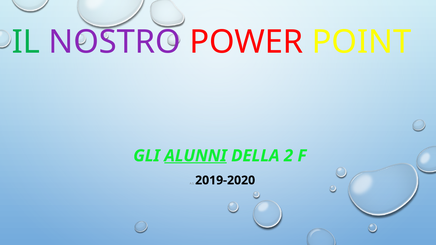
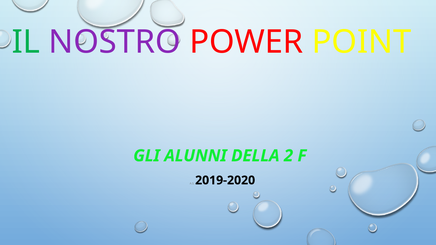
ALUNNI underline: present -> none
